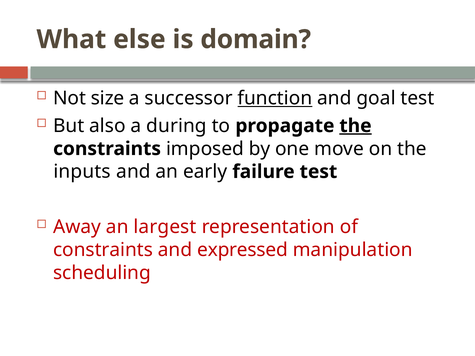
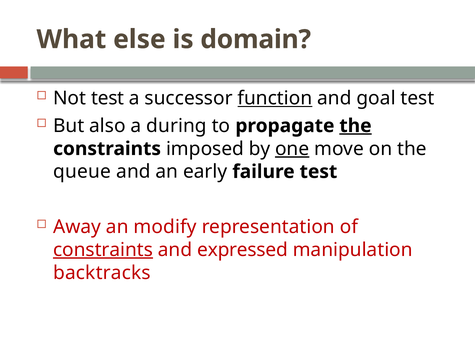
Not size: size -> test
one underline: none -> present
inputs: inputs -> queue
largest: largest -> modify
constraints at (103, 250) underline: none -> present
scheduling: scheduling -> backtracks
